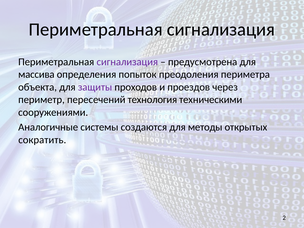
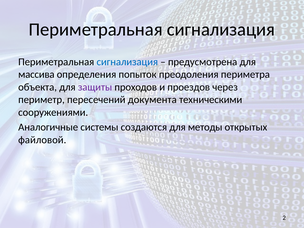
сигнализация at (127, 62) colour: purple -> blue
технология: технология -> документа
сократить: сократить -> файловой
